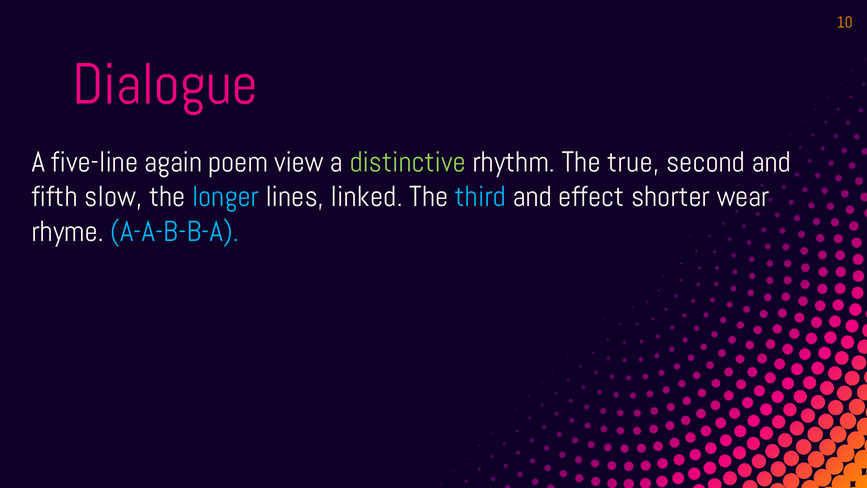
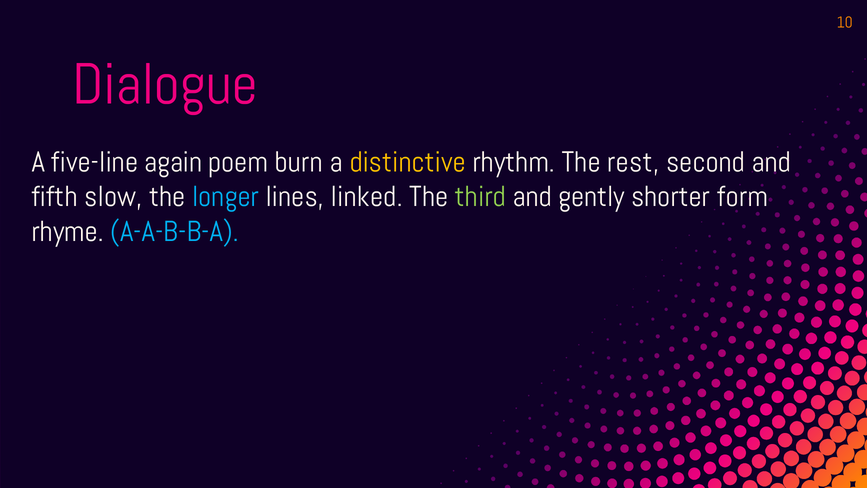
view: view -> burn
distinctive colour: light green -> yellow
true: true -> rest
third colour: light blue -> light green
effect: effect -> gently
wear: wear -> form
